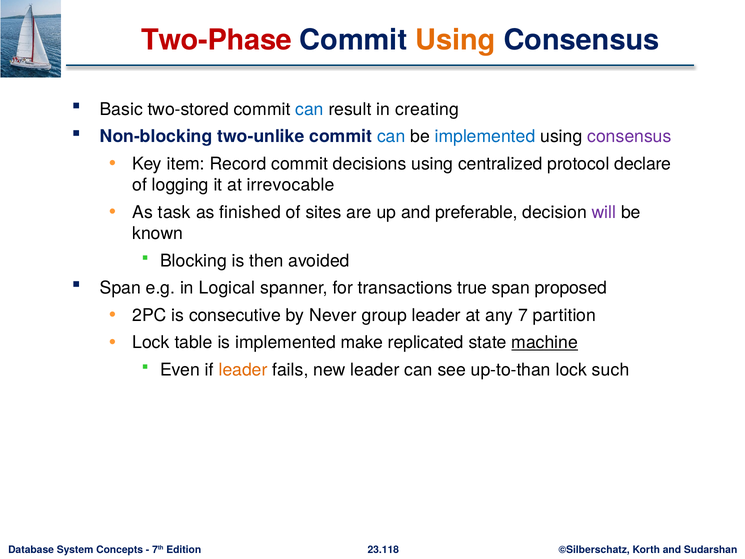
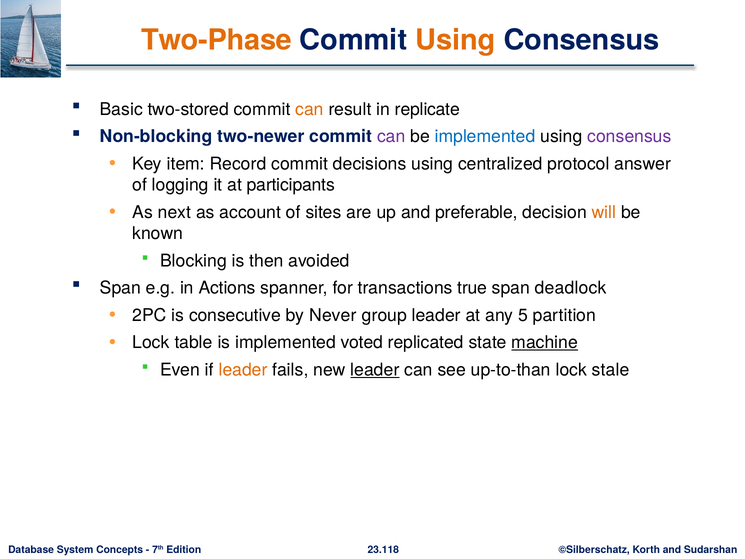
Two-Phase colour: red -> orange
can at (310, 109) colour: blue -> orange
creating: creating -> replicate
two-unlike: two-unlike -> two-newer
can at (391, 137) colour: blue -> purple
declare: declare -> answer
irrevocable: irrevocable -> participants
task: task -> next
finished: finished -> account
will colour: purple -> orange
Logical: Logical -> Actions
proposed: proposed -> deadlock
7: 7 -> 5
make: make -> voted
leader at (375, 370) underline: none -> present
such: such -> stale
